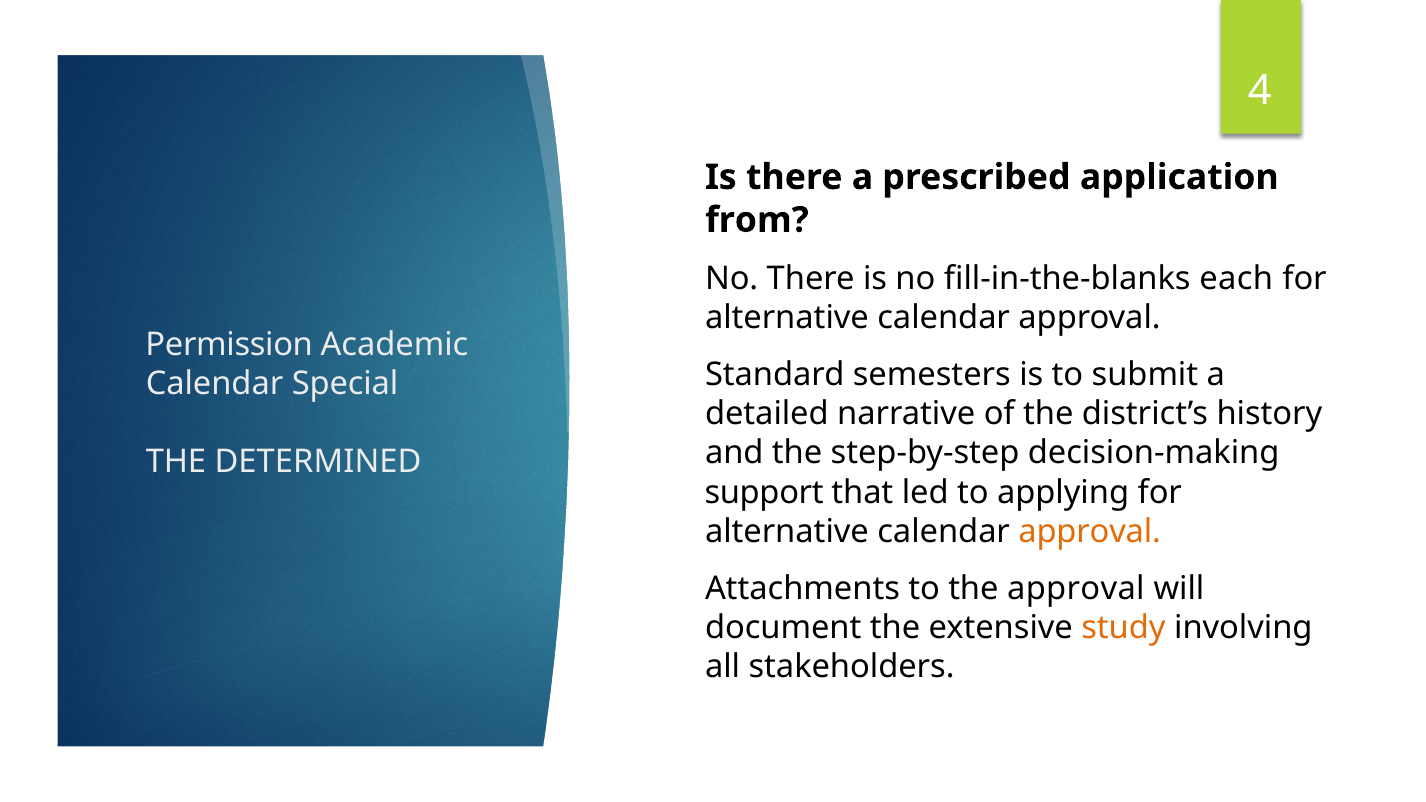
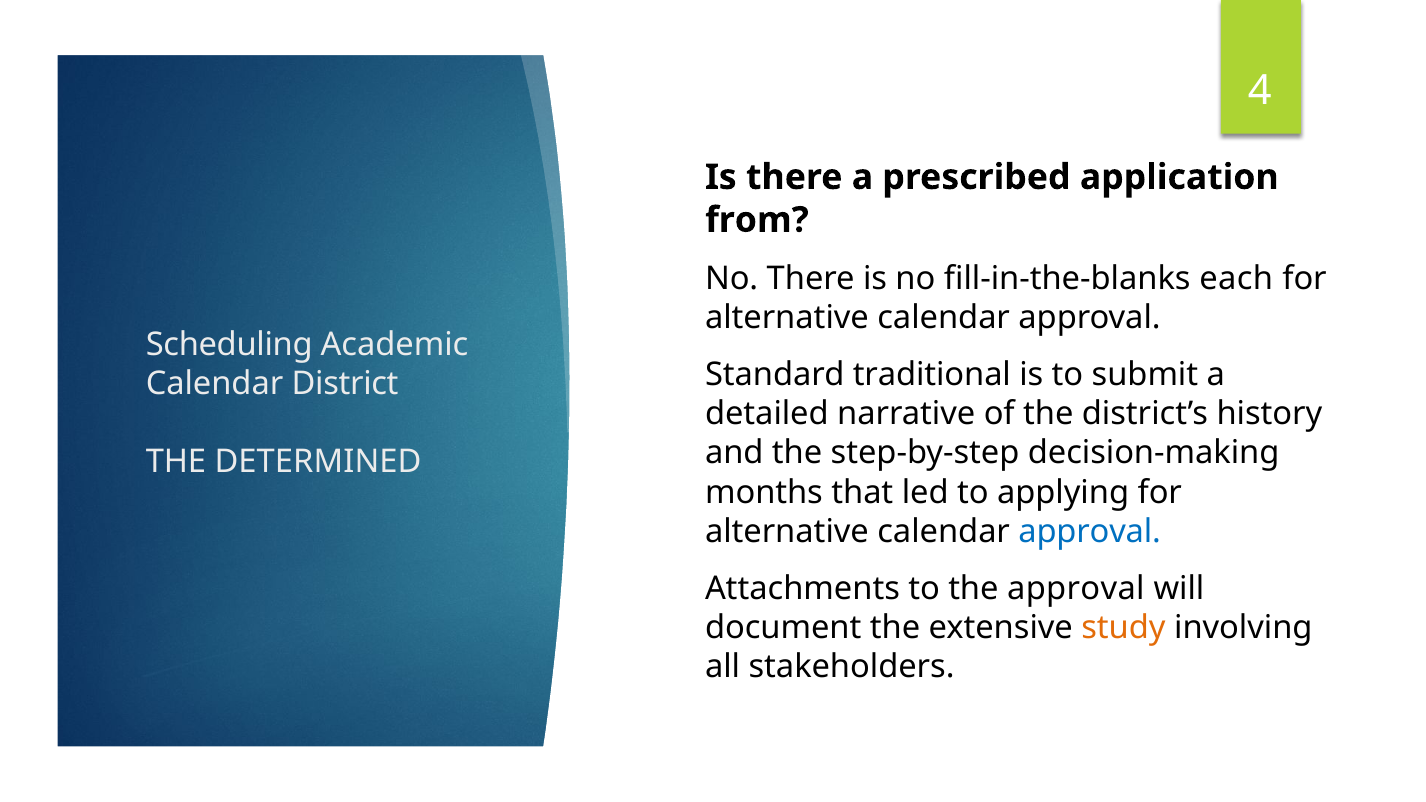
Permission: Permission -> Scheduling
semesters: semesters -> traditional
Special: Special -> District
support: support -> months
approval at (1090, 532) colour: orange -> blue
